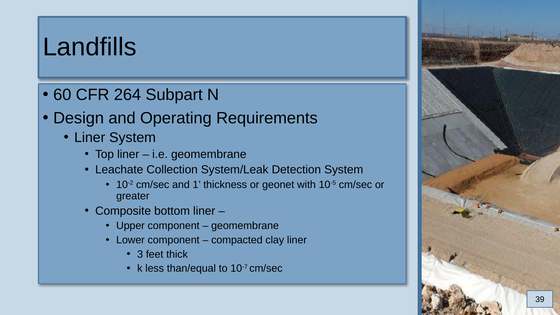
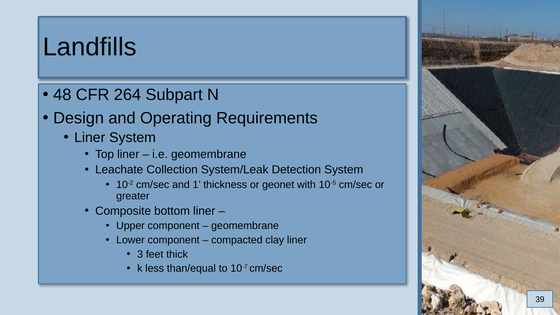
60: 60 -> 48
